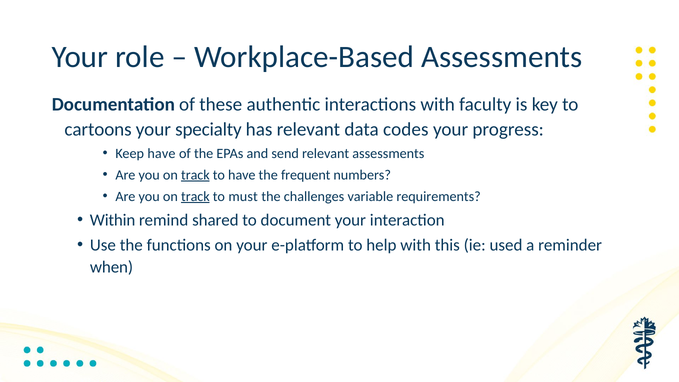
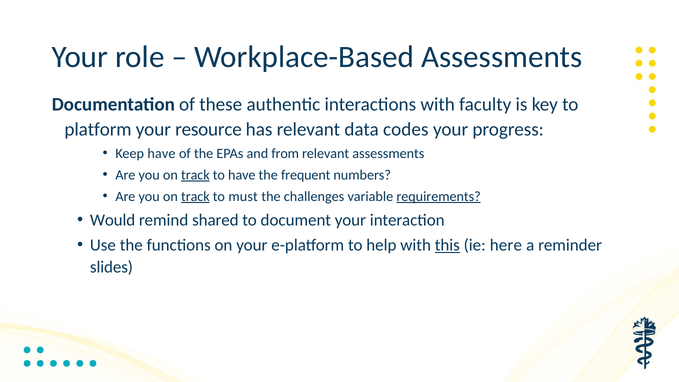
cartoons: cartoons -> platform
specialty: specialty -> resource
send: send -> from
requirements underline: none -> present
Within: Within -> Would
this underline: none -> present
used: used -> here
when: when -> slides
